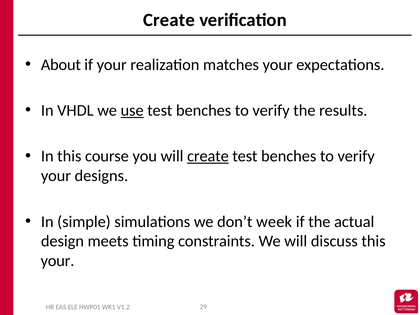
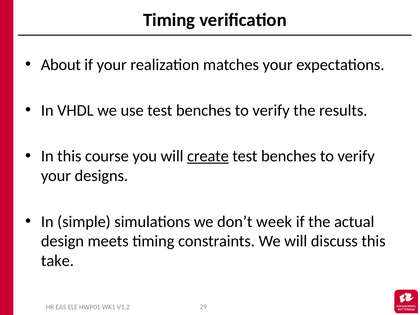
Create at (169, 20): Create -> Timing
use underline: present -> none
your at (58, 261): your -> take
